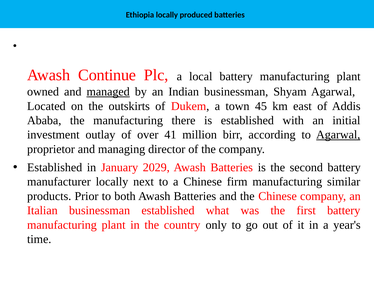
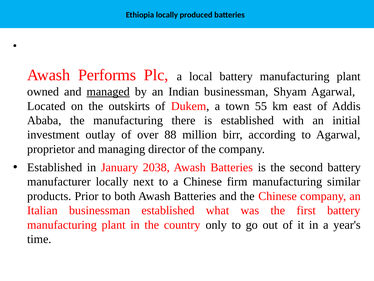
Continue: Continue -> Performs
45: 45 -> 55
41: 41 -> 88
Agarwal at (338, 135) underline: present -> none
2029: 2029 -> 2038
